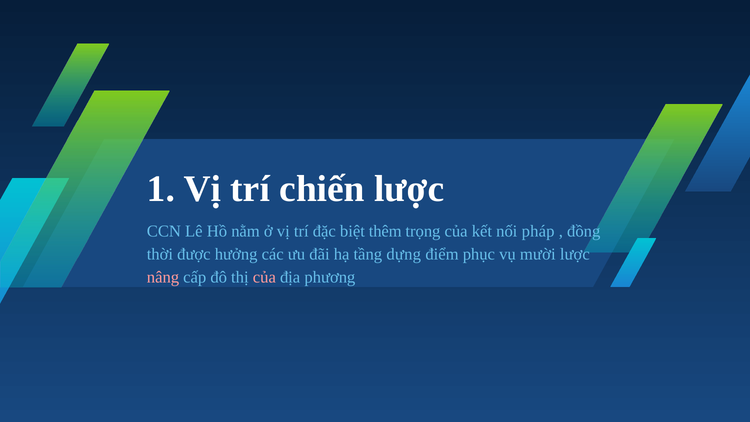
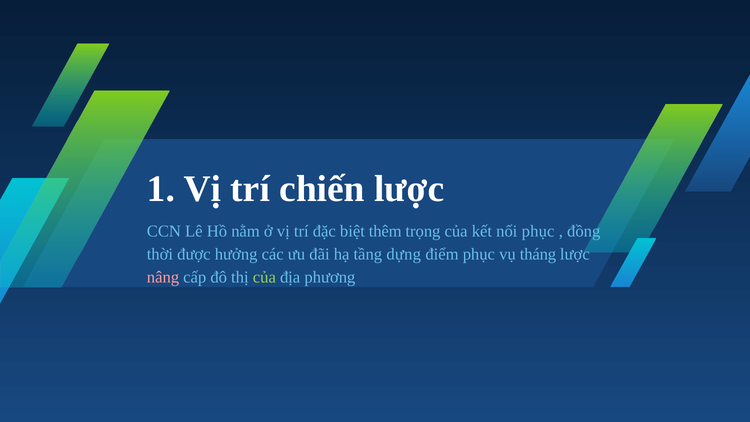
nối pháp: pháp -> phục
mười: mười -> tháng
của at (264, 277) colour: pink -> light green
